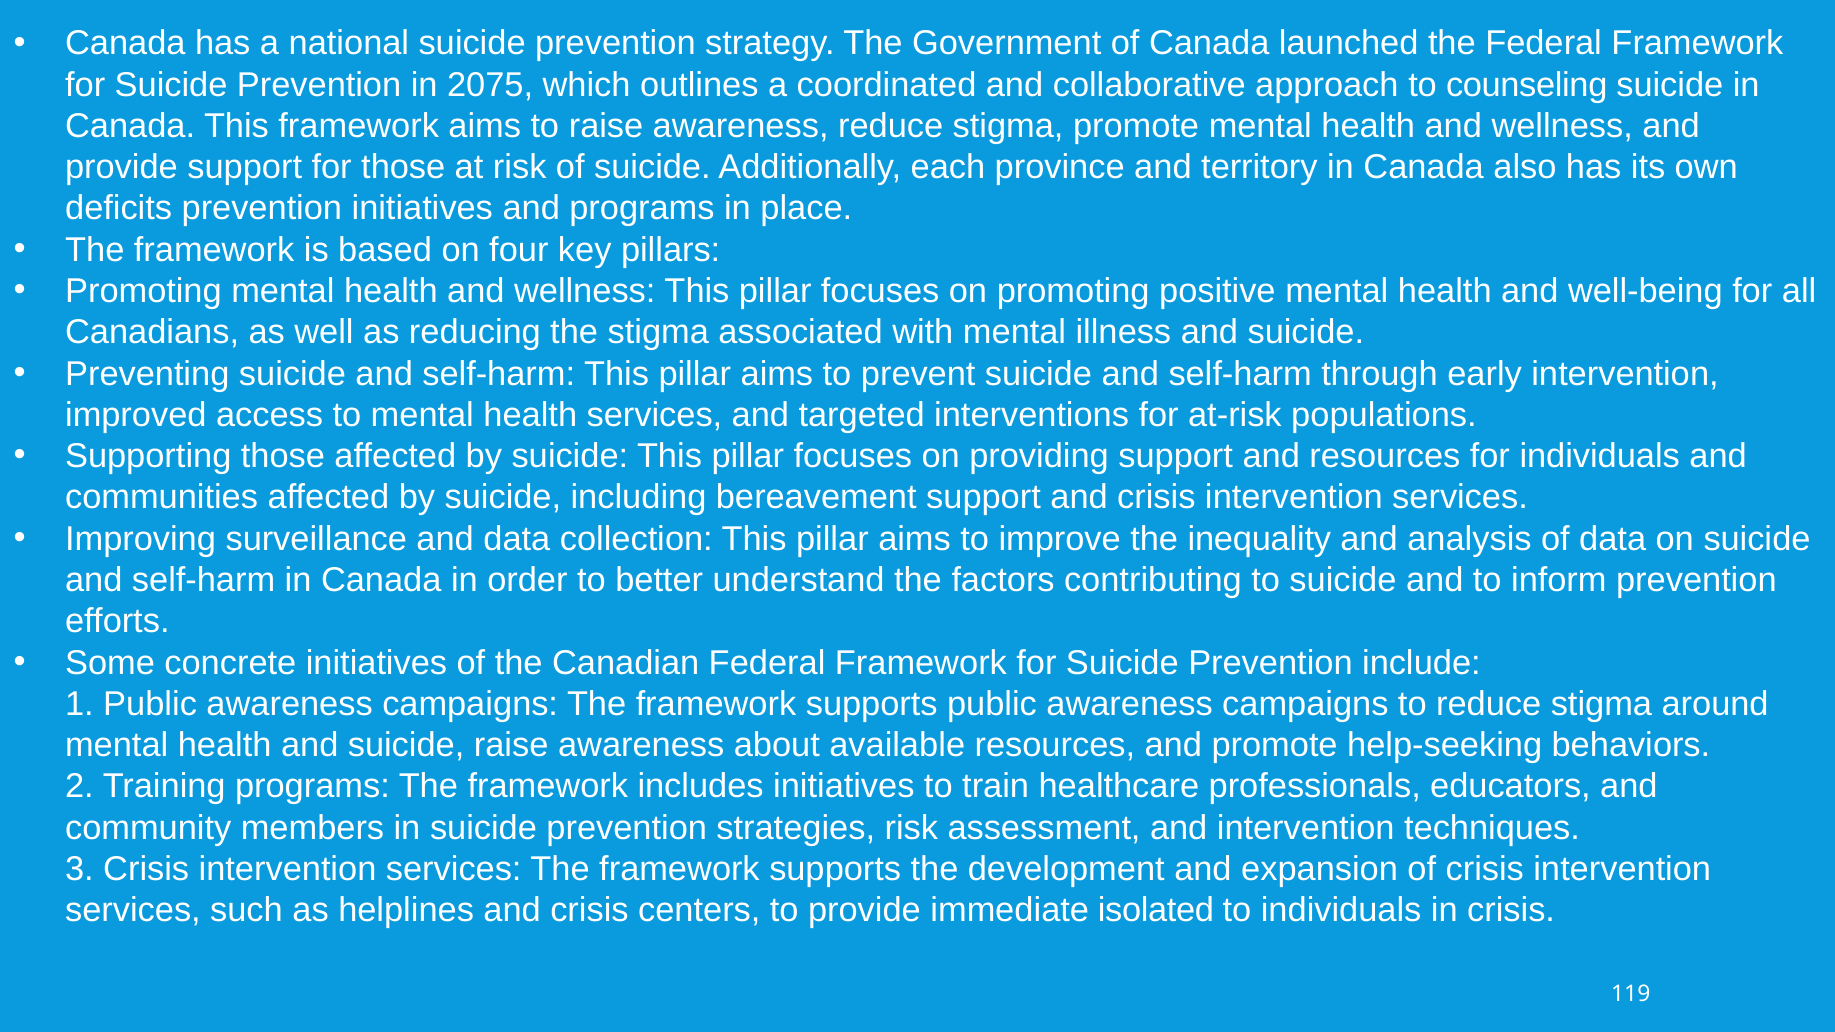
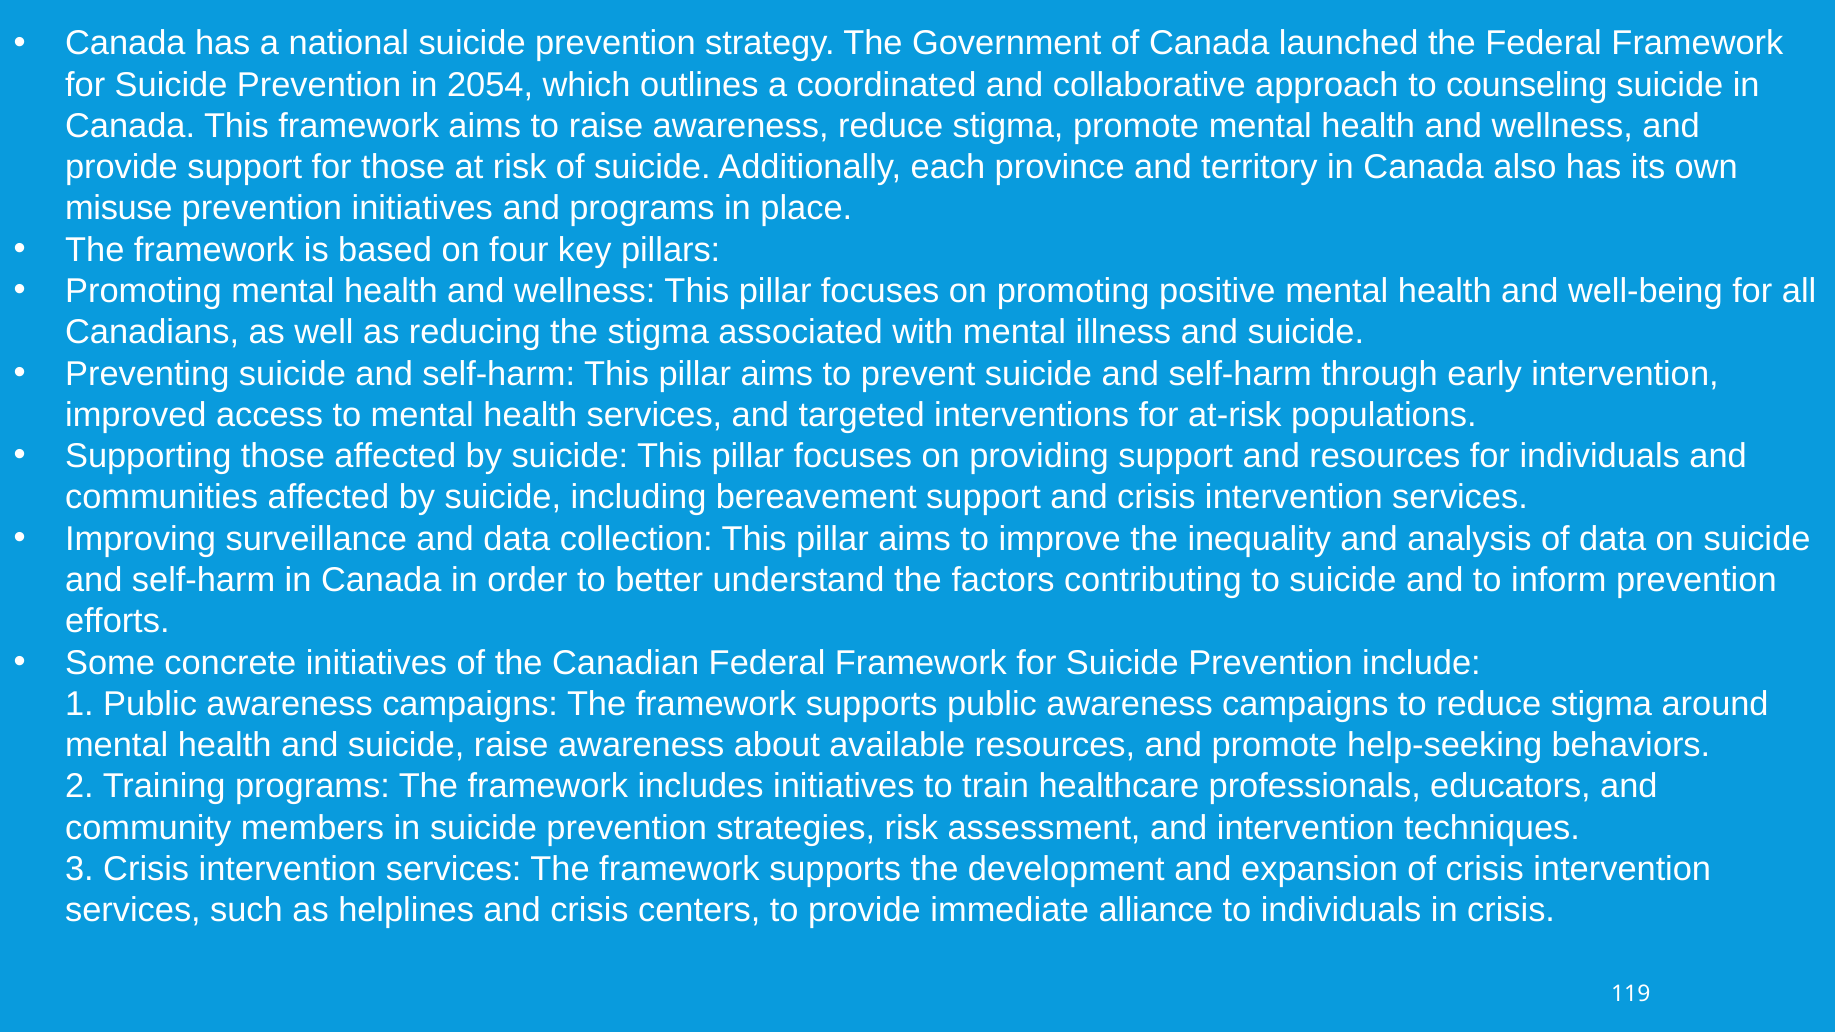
2075: 2075 -> 2054
deficits: deficits -> misuse
isolated: isolated -> alliance
